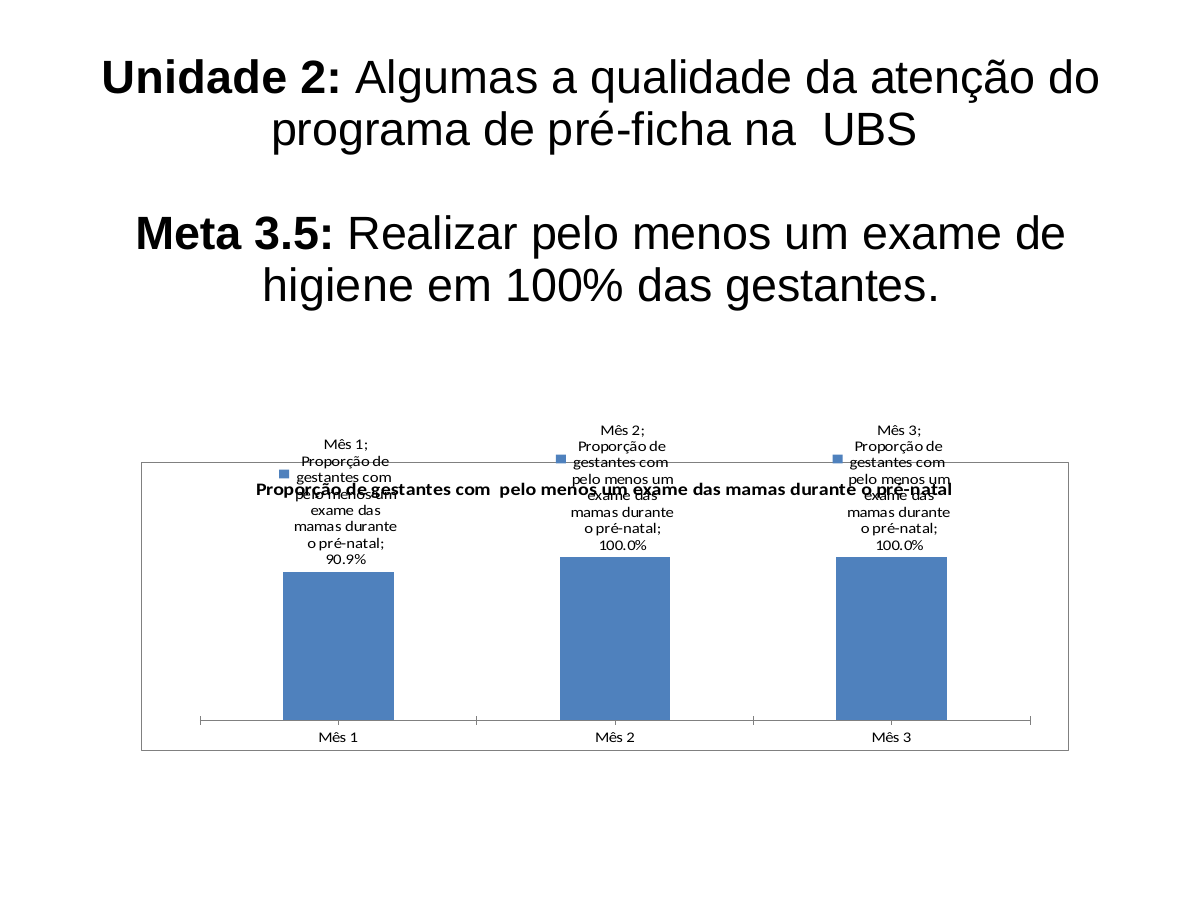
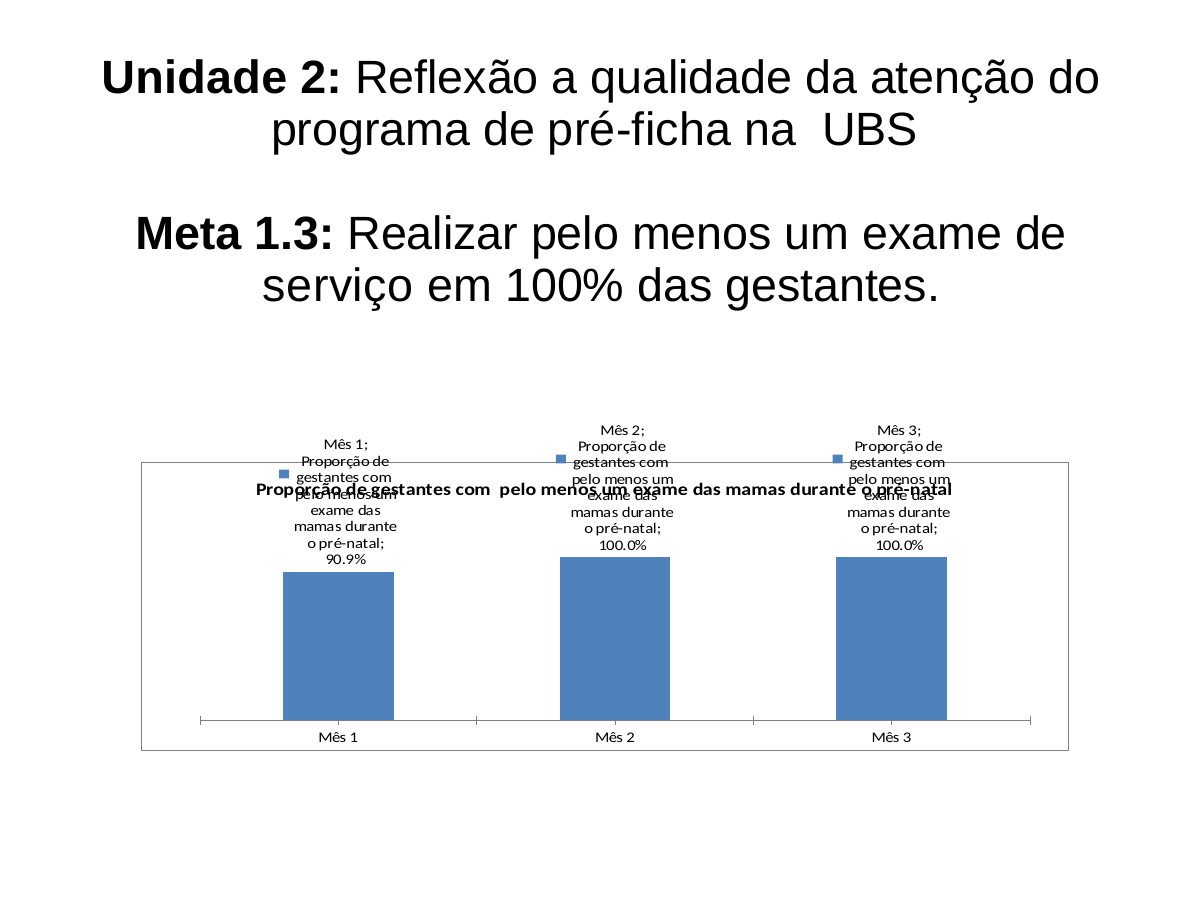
Algumas: Algumas -> Reflexão
3.5: 3.5 -> 1.3
higiene: higiene -> serviço
